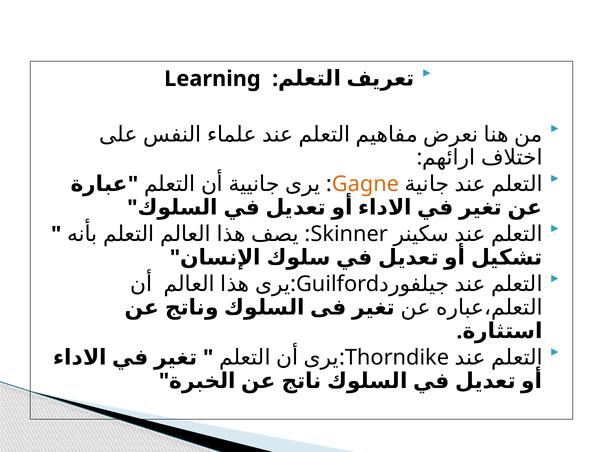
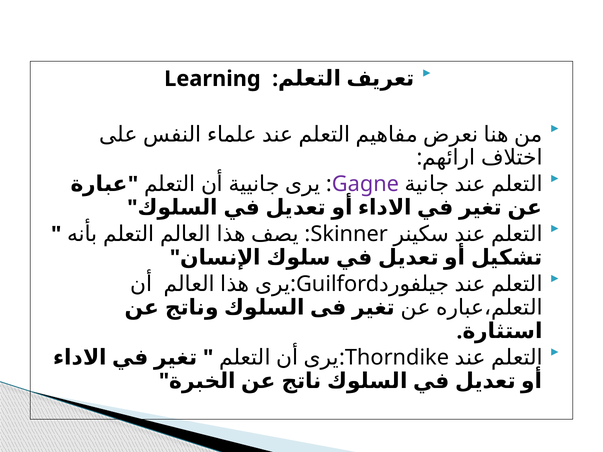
Gagne colour: orange -> purple
